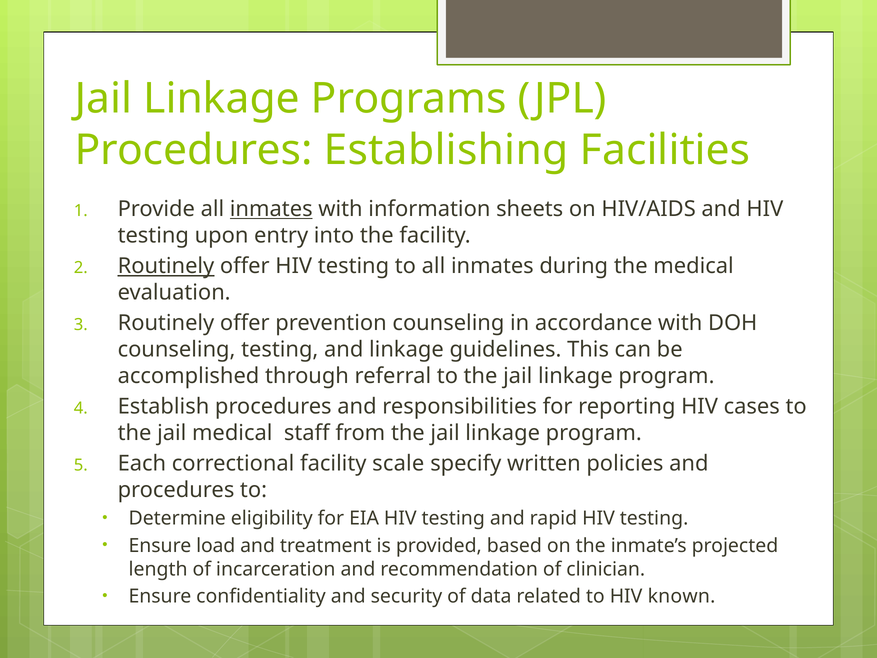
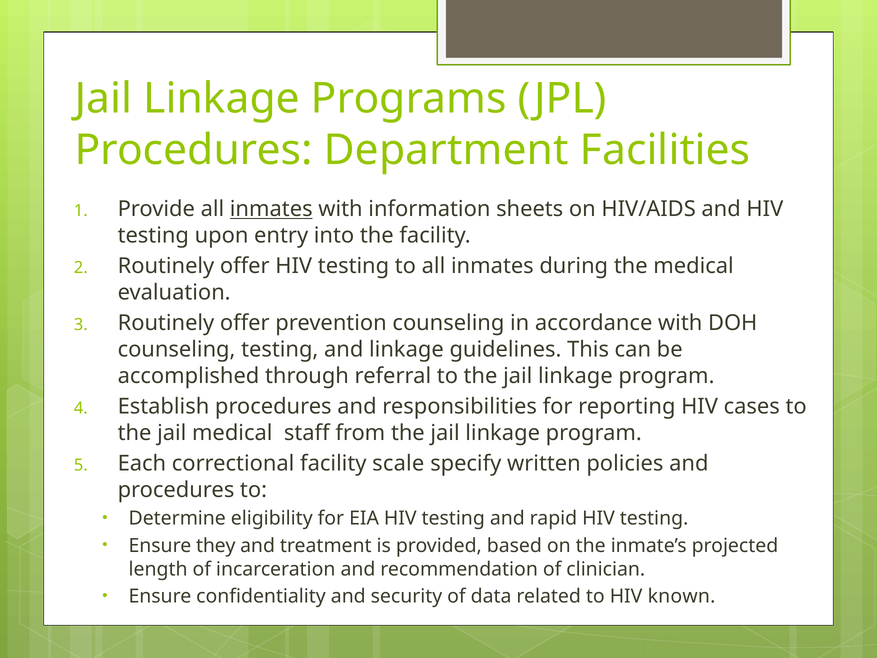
Establishing: Establishing -> Department
Routinely at (166, 266) underline: present -> none
load: load -> they
